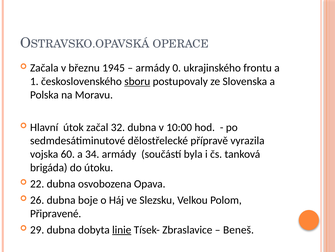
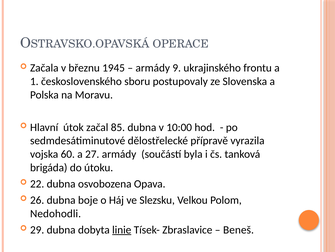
0: 0 -> 9
sboru underline: present -> none
32: 32 -> 85
34: 34 -> 27
Připravené: Připravené -> Nedohodli
